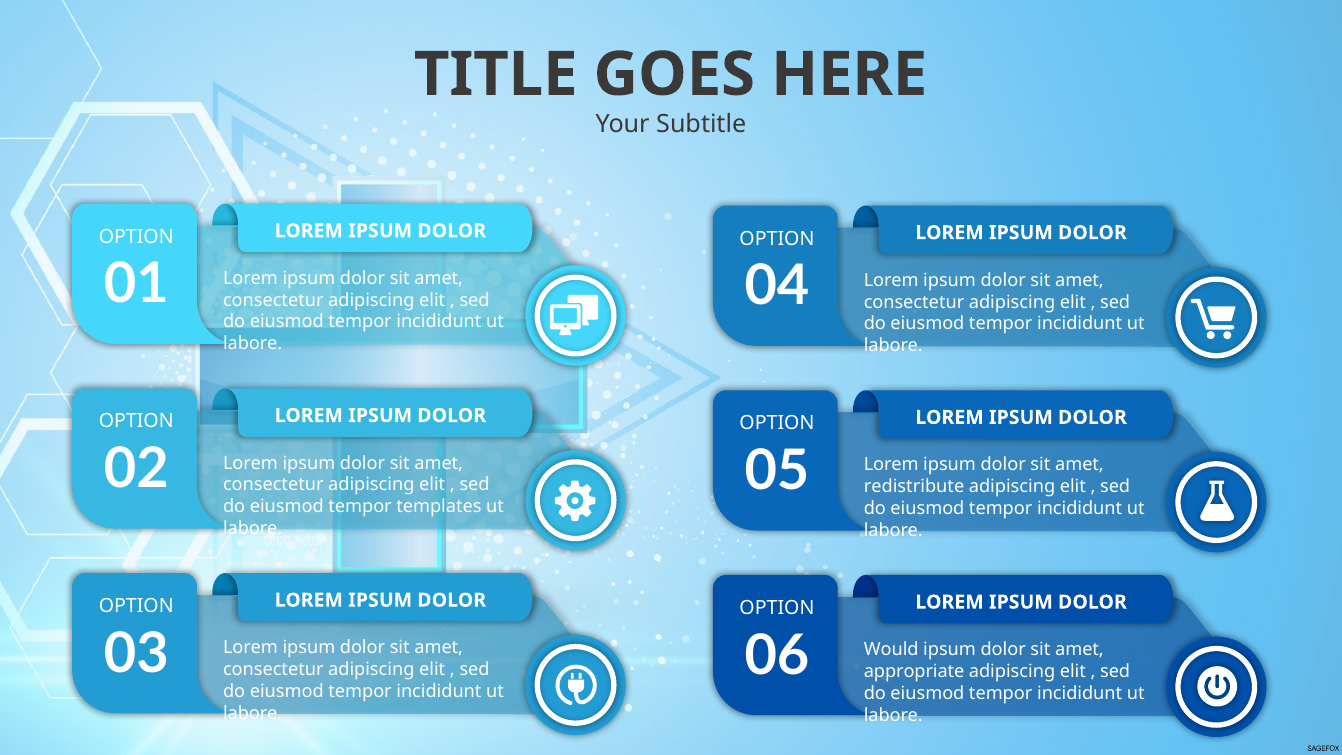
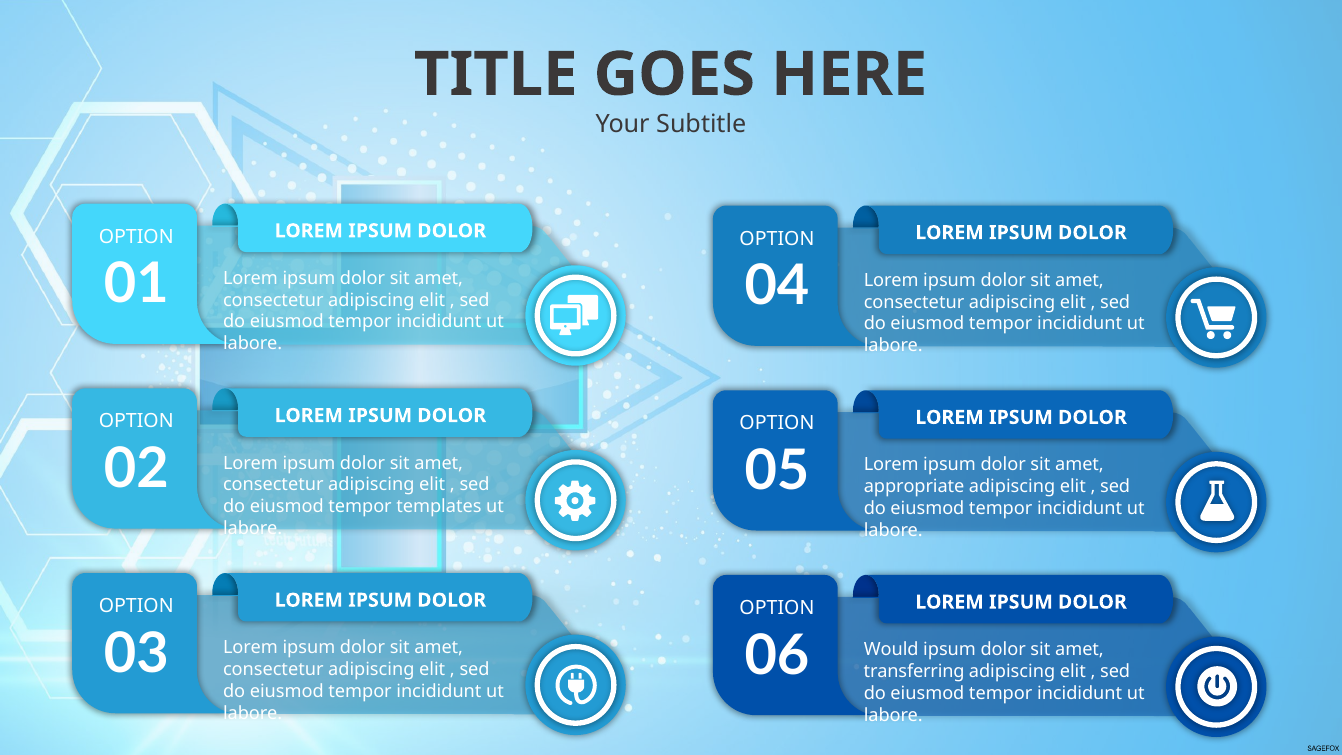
redistribute: redistribute -> appropriate
appropriate: appropriate -> transferring
